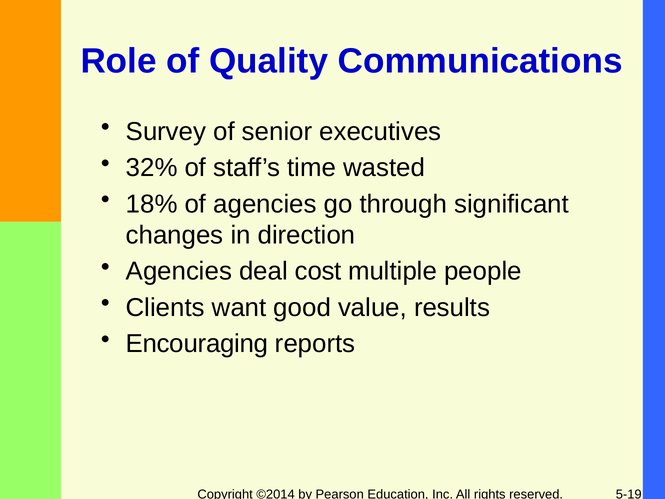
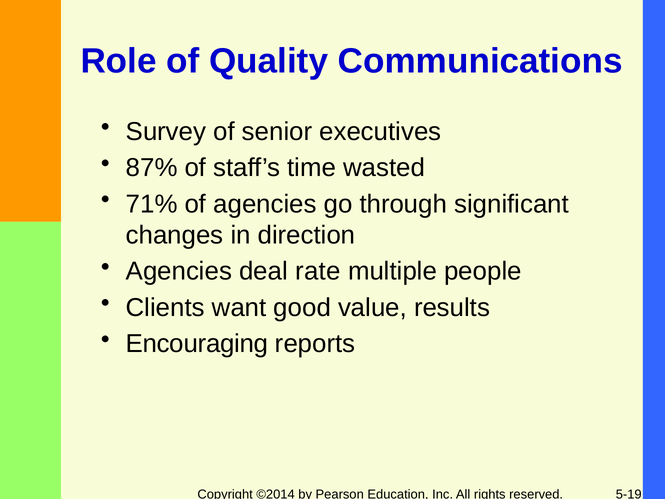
32%: 32% -> 87%
18%: 18% -> 71%
cost: cost -> rate
